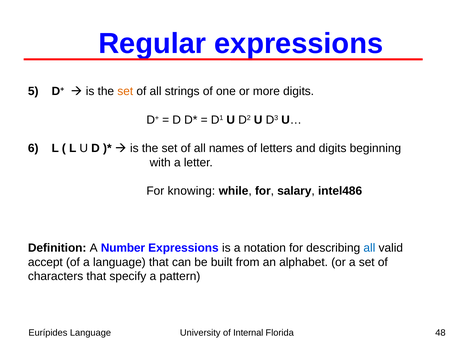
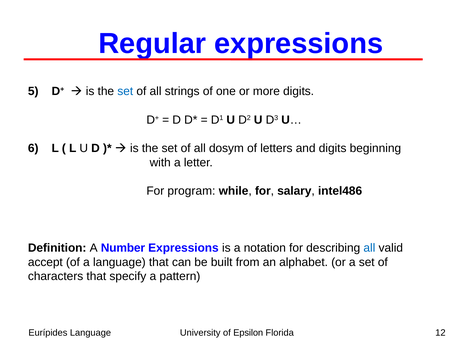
set at (125, 91) colour: orange -> blue
names: names -> dosym
knowing: knowing -> program
Internal: Internal -> Epsilon
48: 48 -> 12
